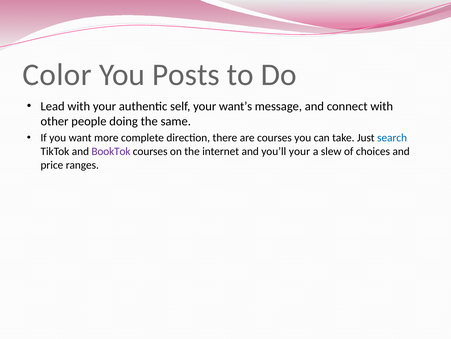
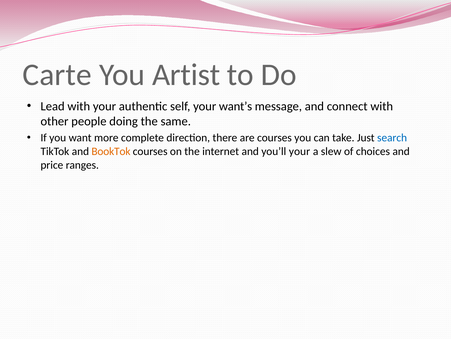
Color: Color -> Carte
Posts: Posts -> Artist
BookTok colour: purple -> orange
